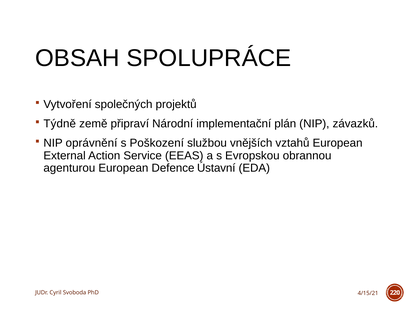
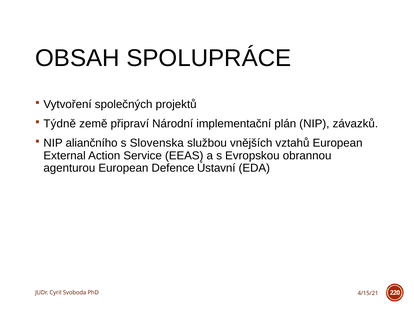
oprávnění: oprávnění -> aliančního
Poškození: Poškození -> Slovenska
